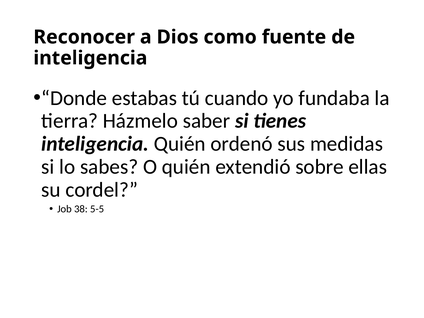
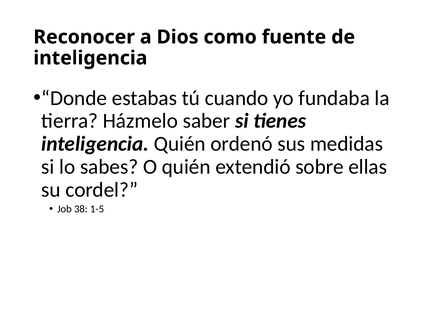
5-5: 5-5 -> 1-5
